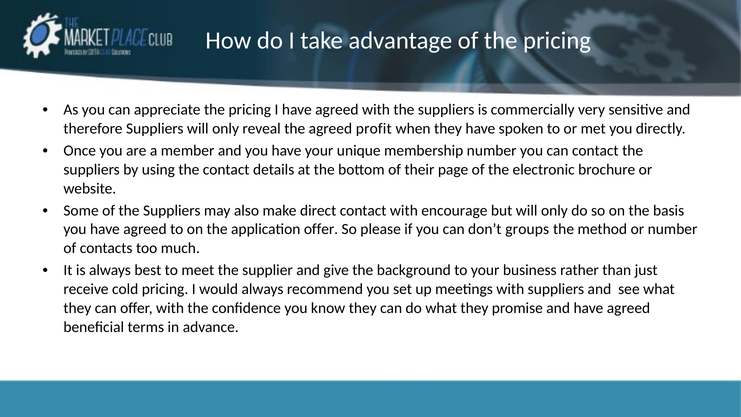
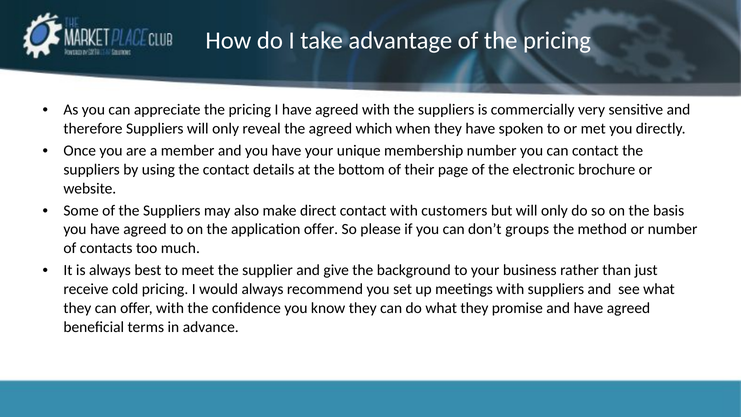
profit: profit -> which
encourage: encourage -> customers
